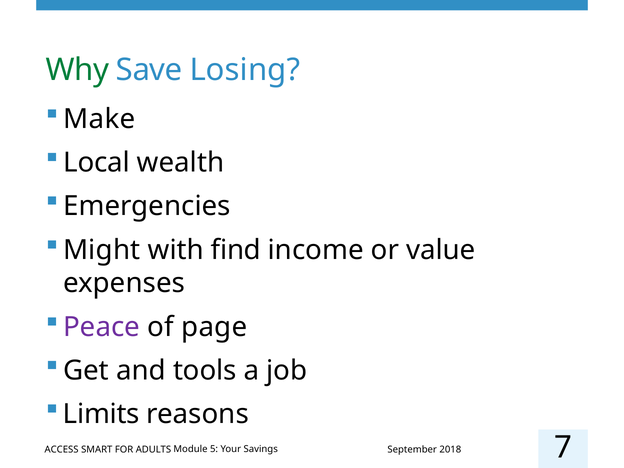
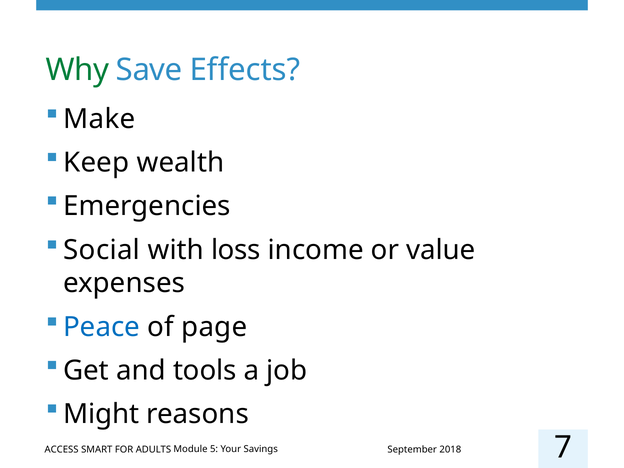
Losing: Losing -> Effects
Local: Local -> Keep
Might: Might -> Social
find: find -> loss
Peace colour: purple -> blue
Limits: Limits -> Might
